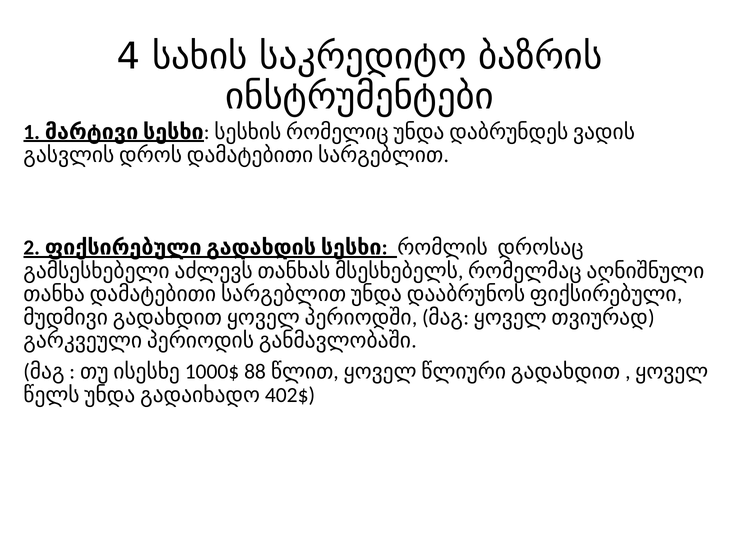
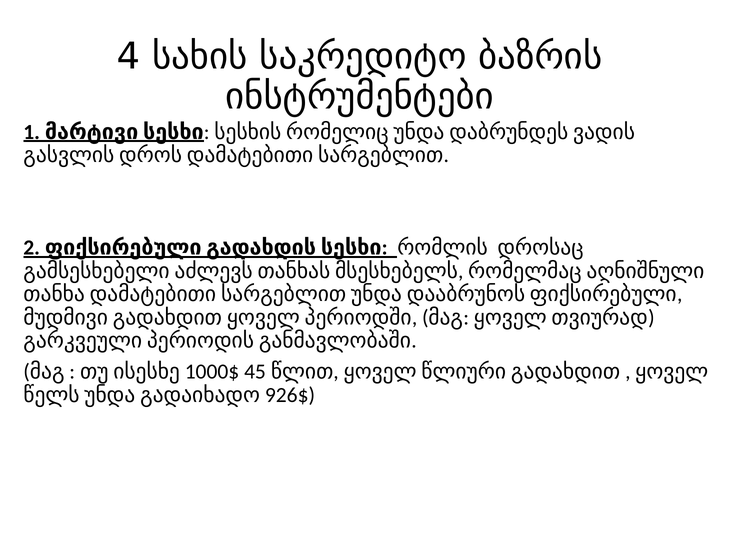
88: 88 -> 45
402$: 402$ -> 926$
